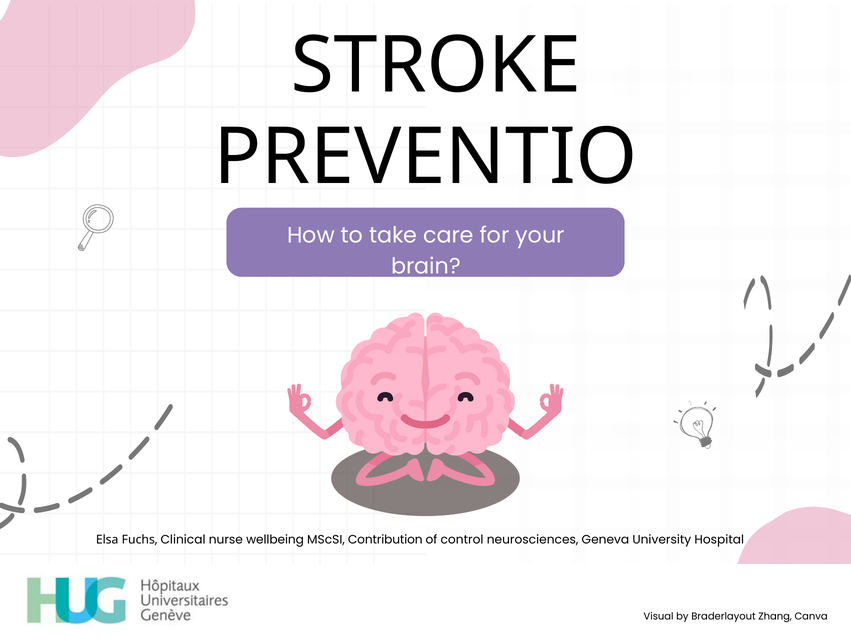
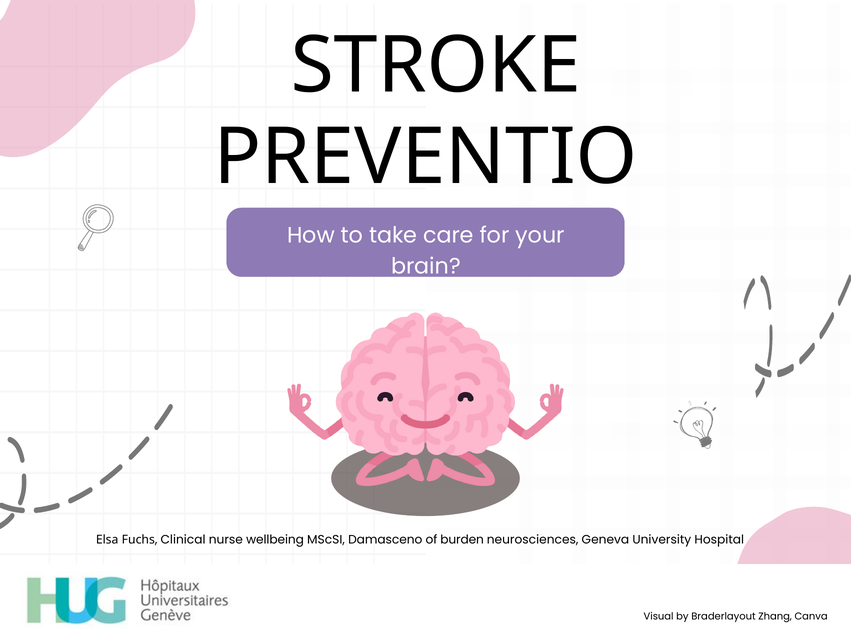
Contribution: Contribution -> Damasceno
control: control -> burden
